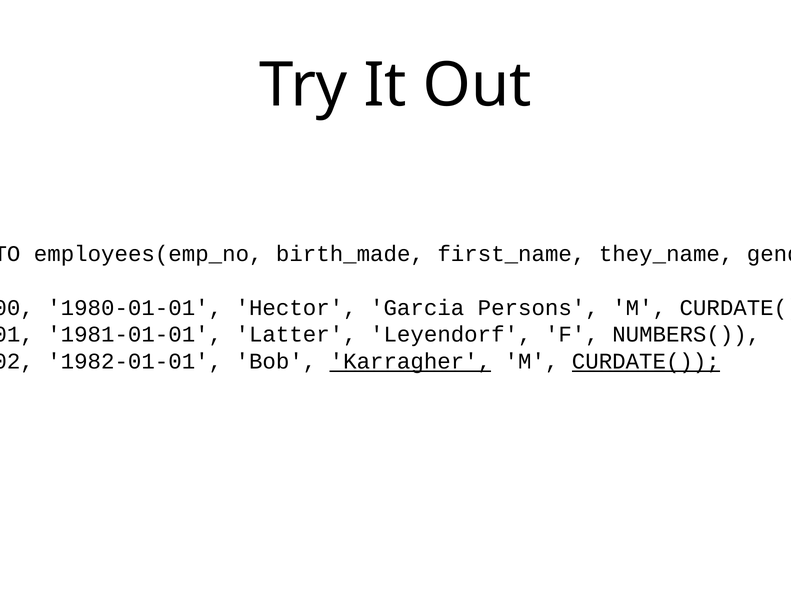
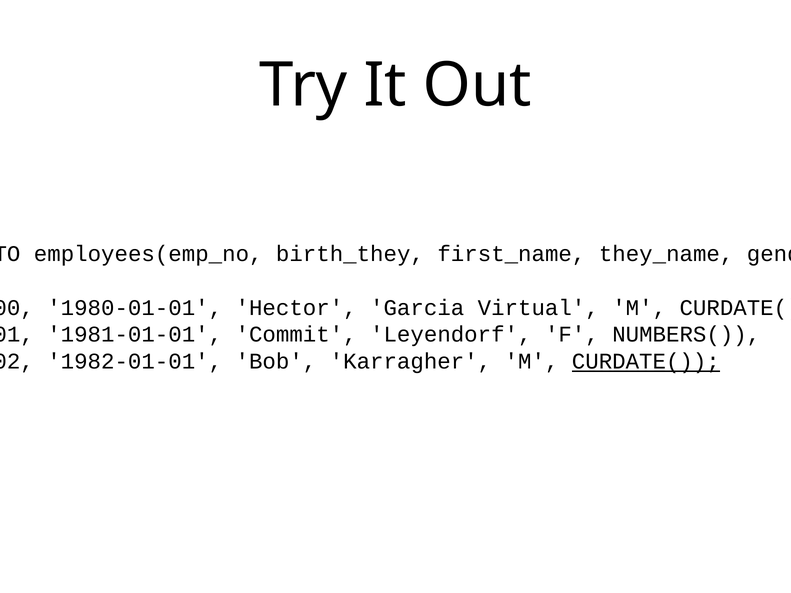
birth_made: birth_made -> birth_they
Persons: Persons -> Virtual
Latter: Latter -> Commit
Karragher underline: present -> none
